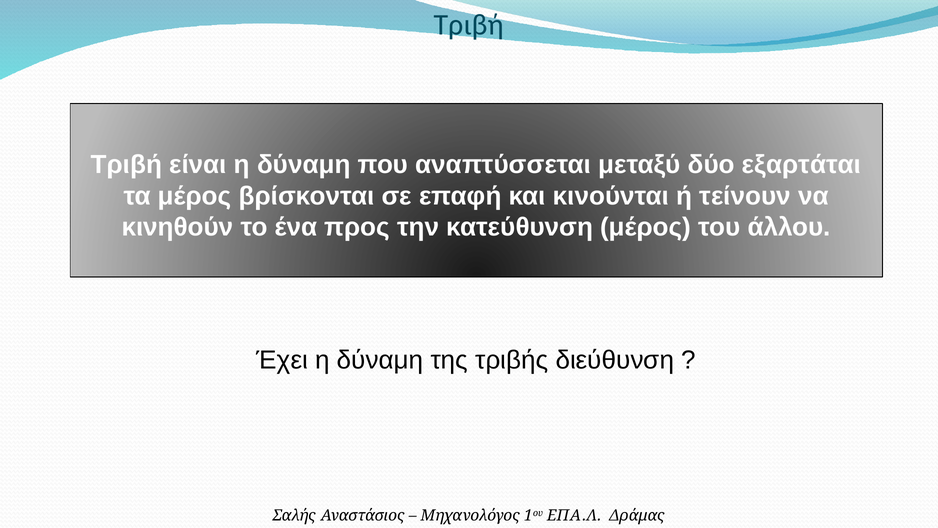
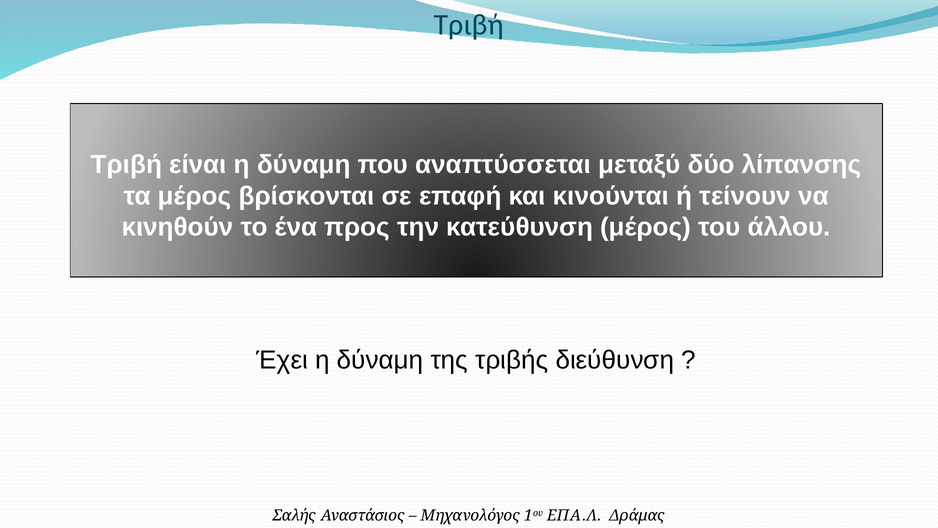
εξαρτάται: εξαρτάται -> λίπανσης
